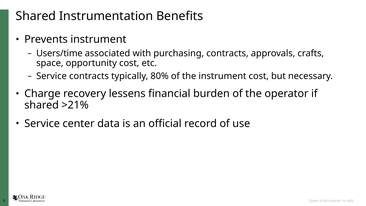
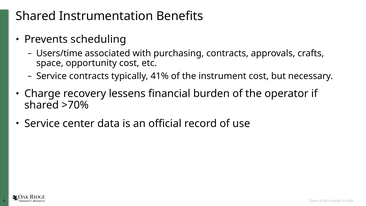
Prevents instrument: instrument -> scheduling
80%: 80% -> 41%
>21%: >21% -> >70%
